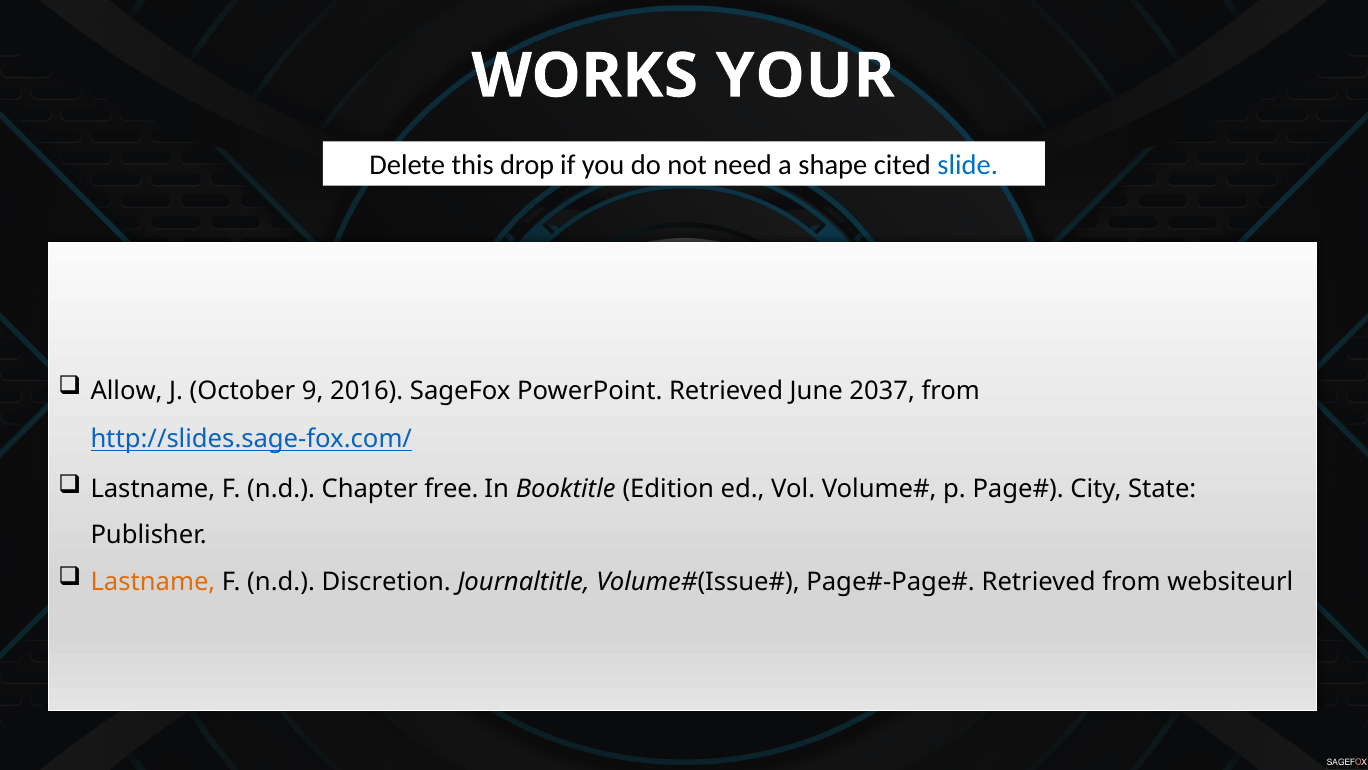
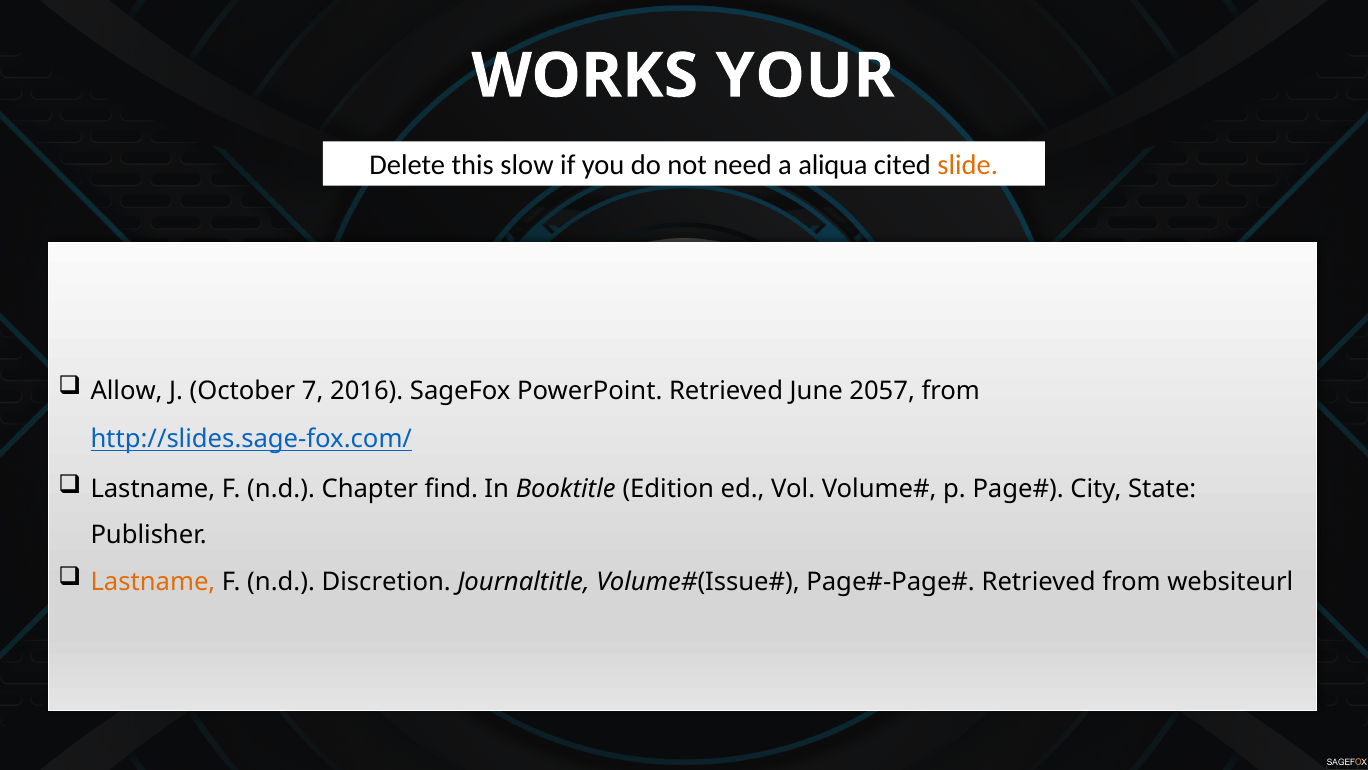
drop: drop -> slow
shape: shape -> aliqua
slide colour: blue -> orange
9: 9 -> 7
2037: 2037 -> 2057
free: free -> find
